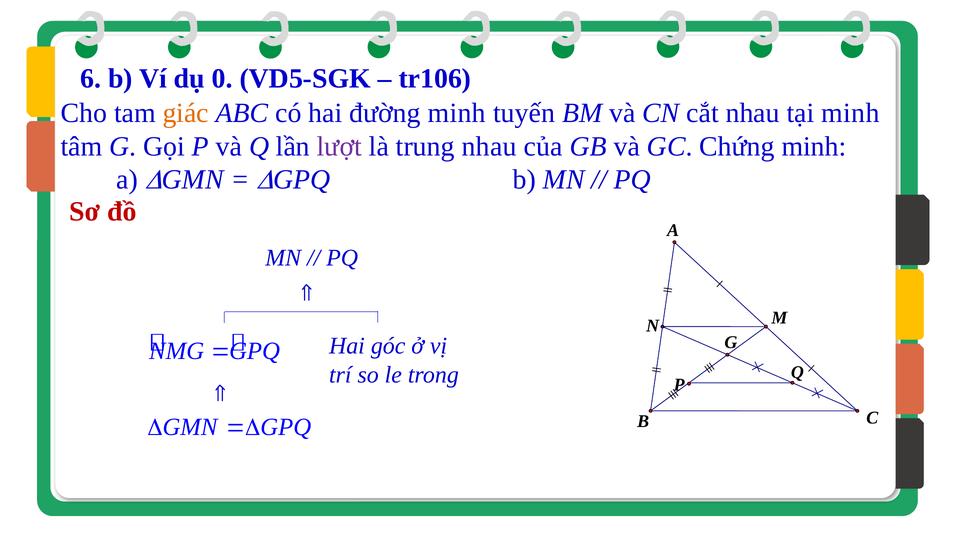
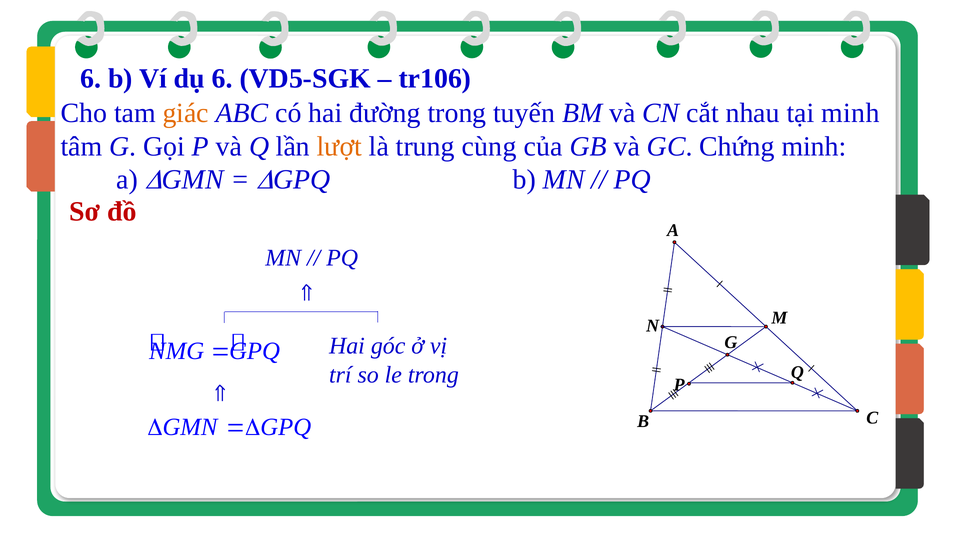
dụ 0: 0 -> 6
đường minh: minh -> trong
lượt colour: purple -> orange
trung nhau: nhau -> cùng
